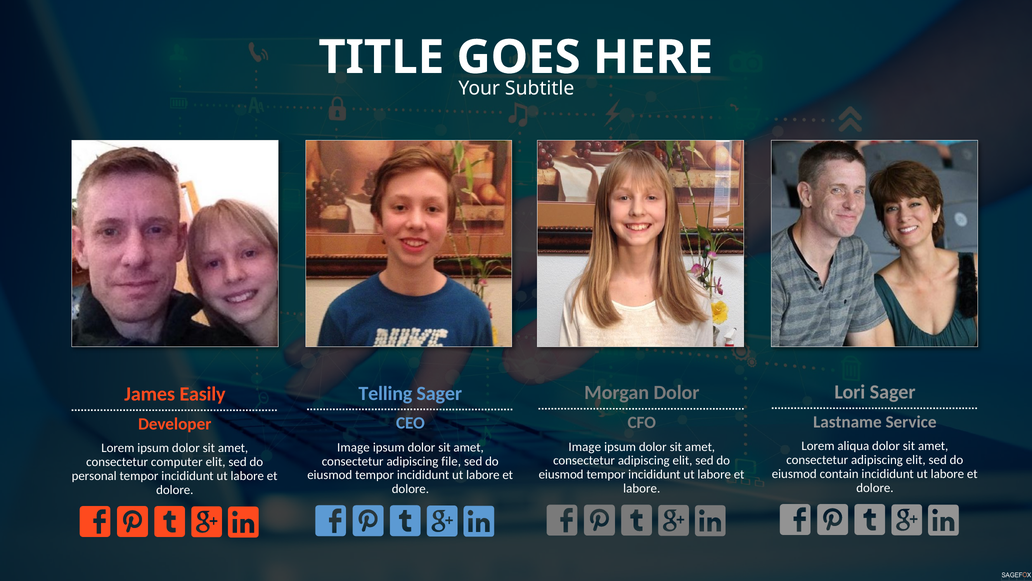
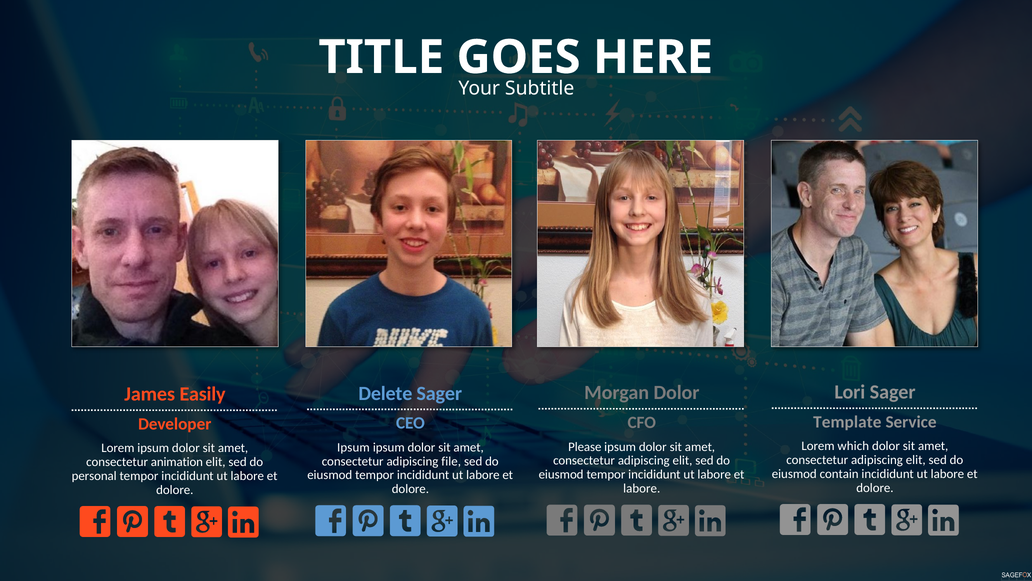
Telling: Telling -> Delete
Lastname: Lastname -> Template
aliqua: aliqua -> which
Image at (585, 446): Image -> Please
Image at (353, 447): Image -> Ipsum
computer: computer -> animation
